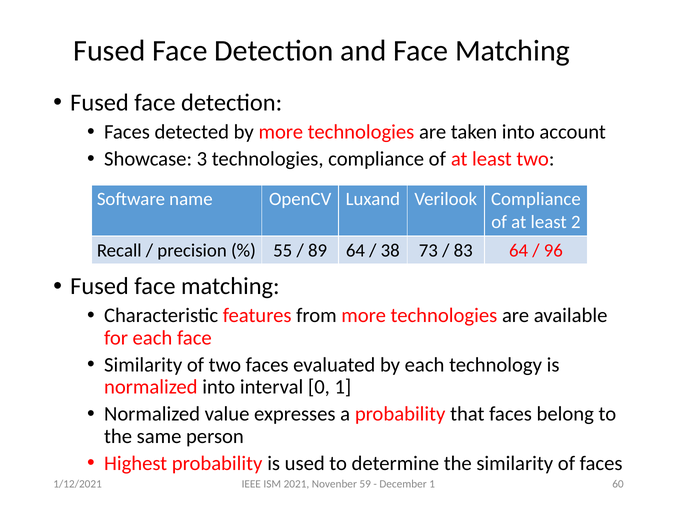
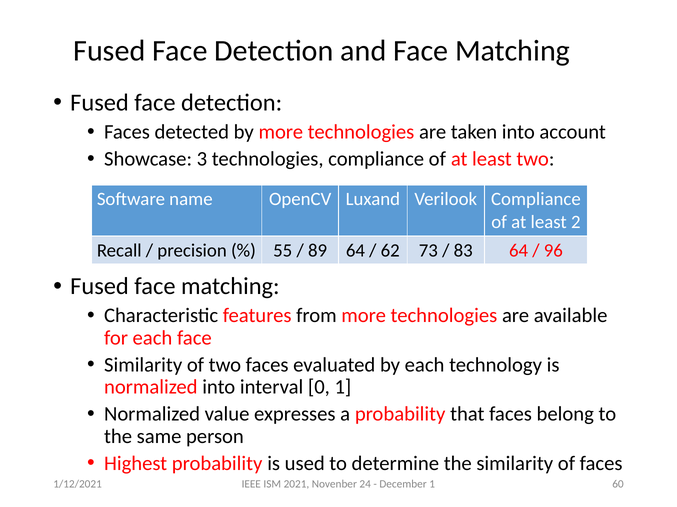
38: 38 -> 62
59: 59 -> 24
